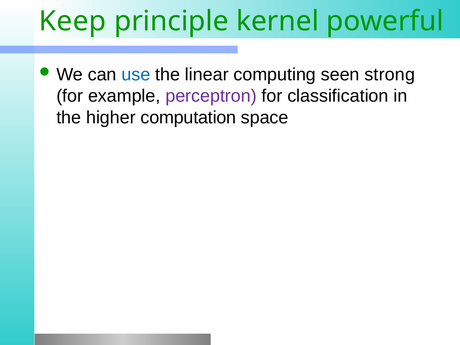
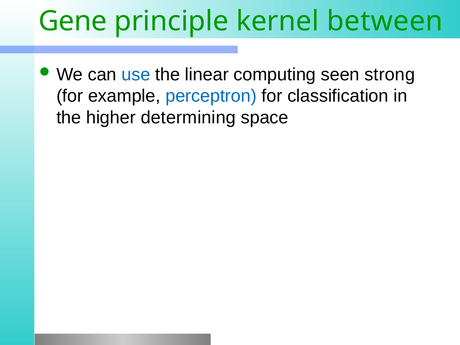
Keep: Keep -> Gene
powerful: powerful -> between
perceptron colour: purple -> blue
computation: computation -> determining
